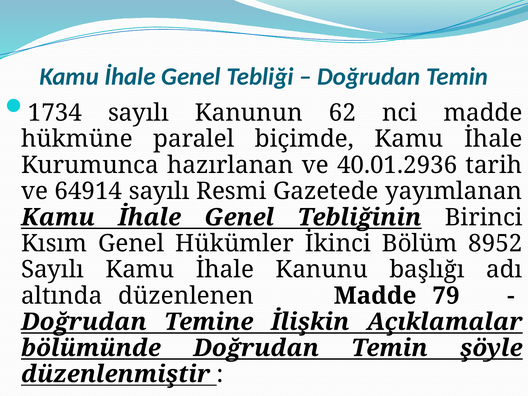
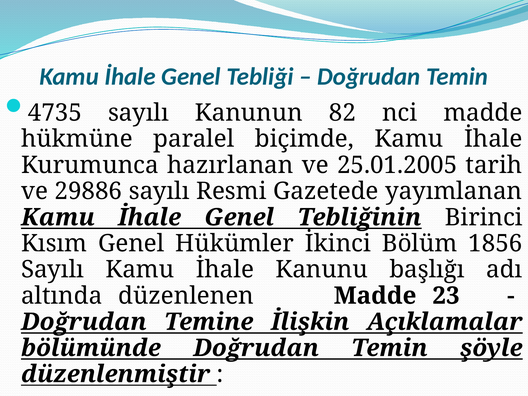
1734: 1734 -> 4735
62: 62 -> 82
40.01.2936: 40.01.2936 -> 25.01.2005
64914: 64914 -> 29886
8952: 8952 -> 1856
79: 79 -> 23
